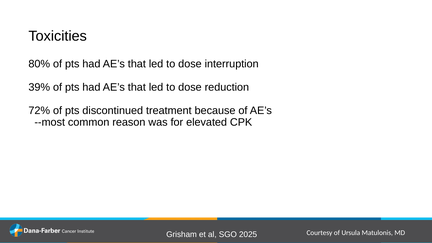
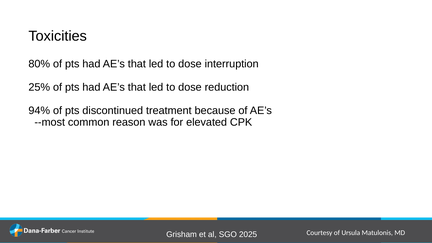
39%: 39% -> 25%
72%: 72% -> 94%
